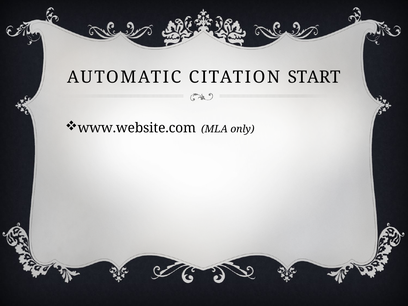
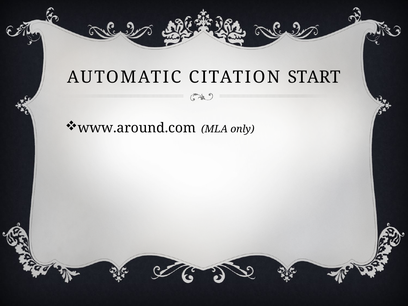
www.website.com: www.website.com -> www.around.com
